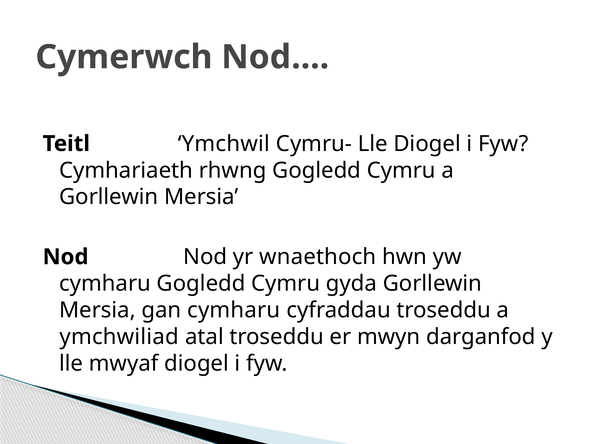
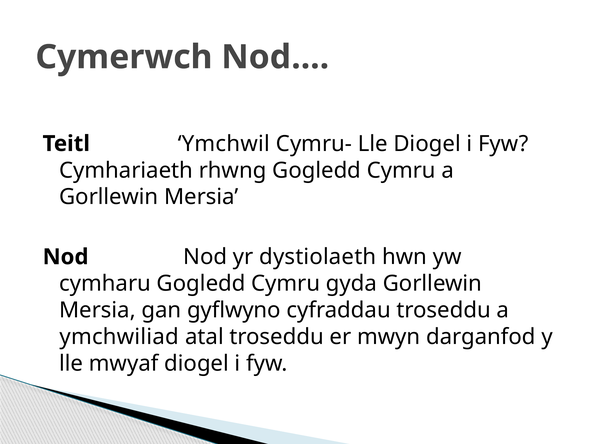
wnaethoch: wnaethoch -> dystiolaeth
gan cymharu: cymharu -> gyflwyno
